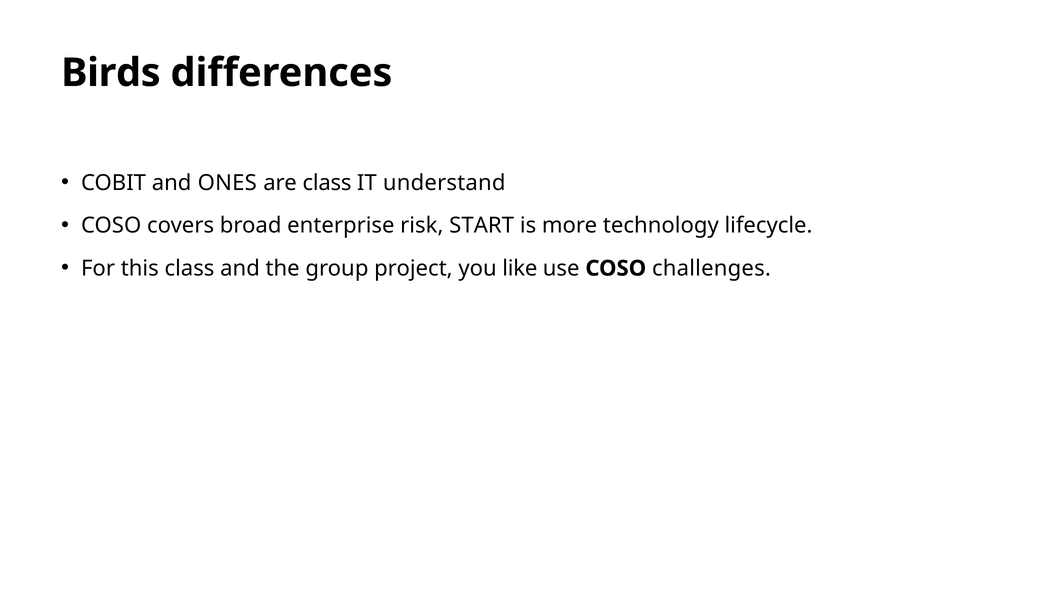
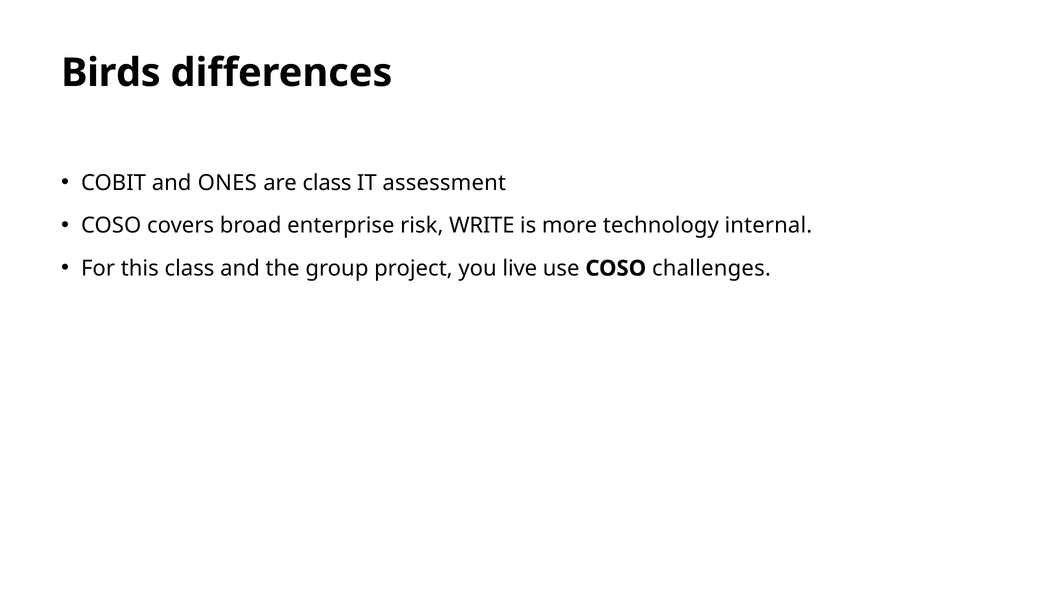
understand: understand -> assessment
START: START -> WRITE
lifecycle: lifecycle -> internal
like: like -> live
